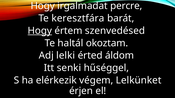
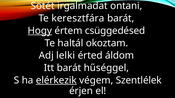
Hogy at (43, 6): Hogy -> Sötét
percre: percre -> ontani
szenvedésed: szenvedésed -> csüggedésed
Itt senki: senki -> barát
elérkezik underline: none -> present
Lelkünket: Lelkünket -> Szentlélek
